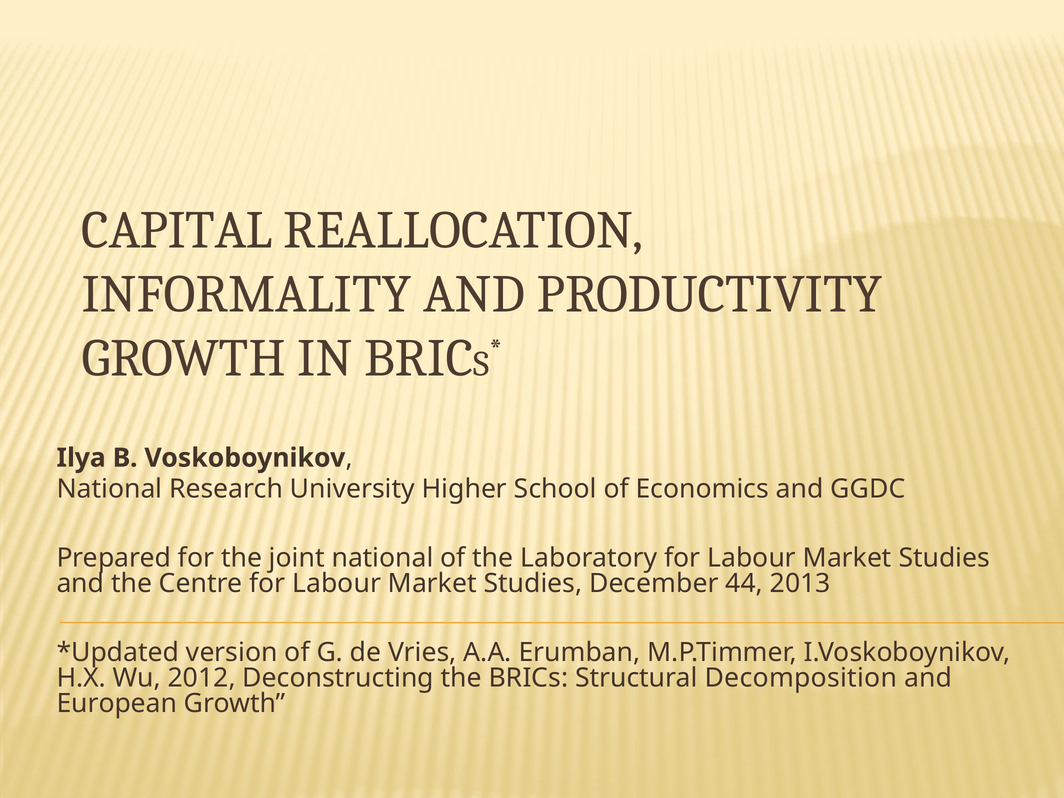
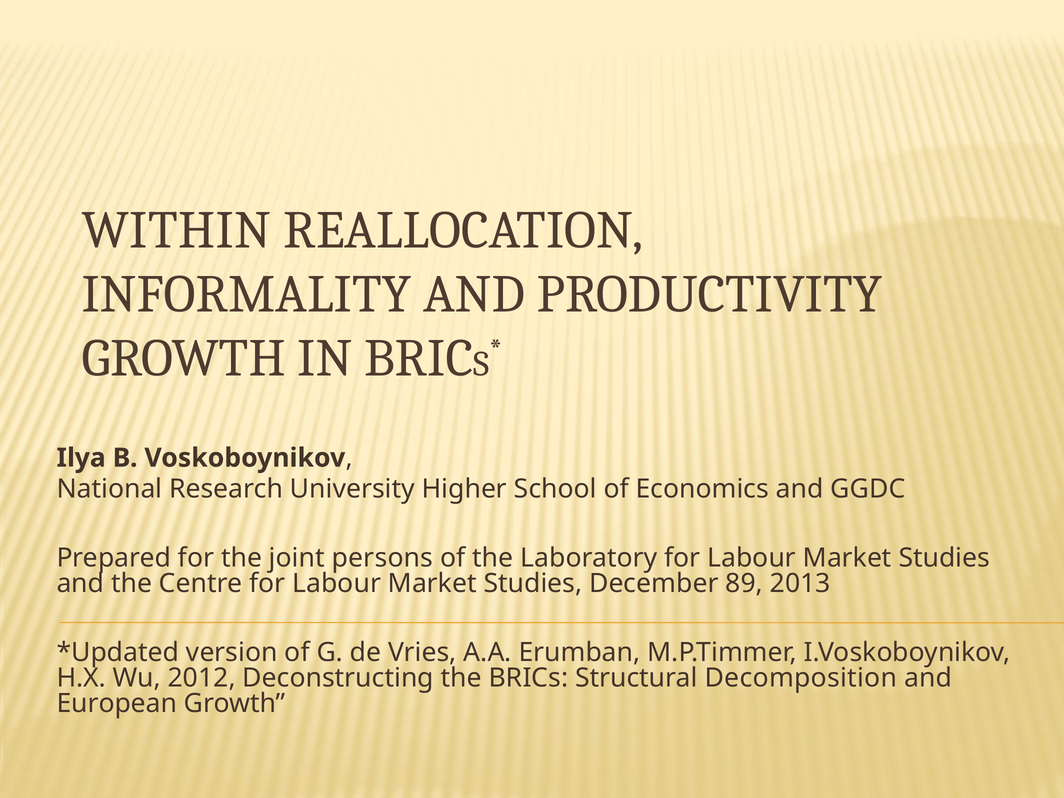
CAPITAL: CAPITAL -> WITHIN
joint national: national -> persons
44: 44 -> 89
